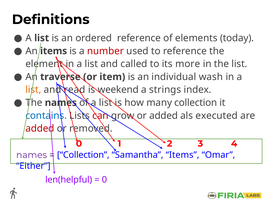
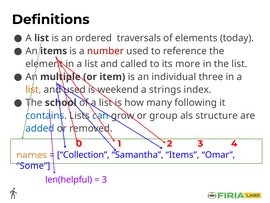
ordered reference: reference -> traversals
traverse: traverse -> multiple
wash: wash -> three
and read: read -> used
The names: names -> school
many collection: collection -> following
can colour: red -> blue
or added: added -> group
executed: executed -> structure
added at (40, 128) colour: red -> blue
names at (32, 155) colour: purple -> orange
Either: Either -> Some
0 at (104, 179): 0 -> 3
